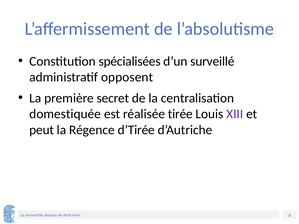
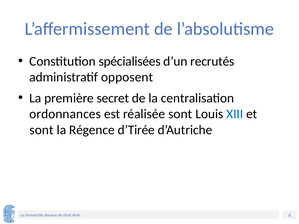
surveillé: surveillé -> recrutés
domestiquée: domestiquée -> ordonnances
réalisée tirée: tirée -> sont
XIII colour: purple -> blue
peut at (42, 130): peut -> sont
